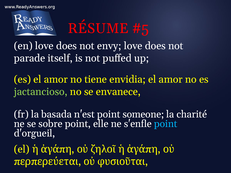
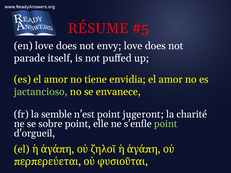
basada: basada -> semble
someone: someone -> jugeront
point at (166, 124) colour: light blue -> light green
